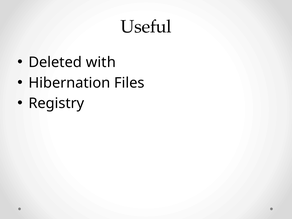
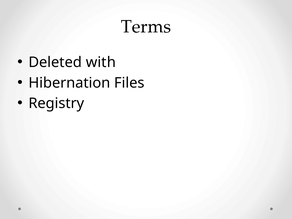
Useful: Useful -> Terms
